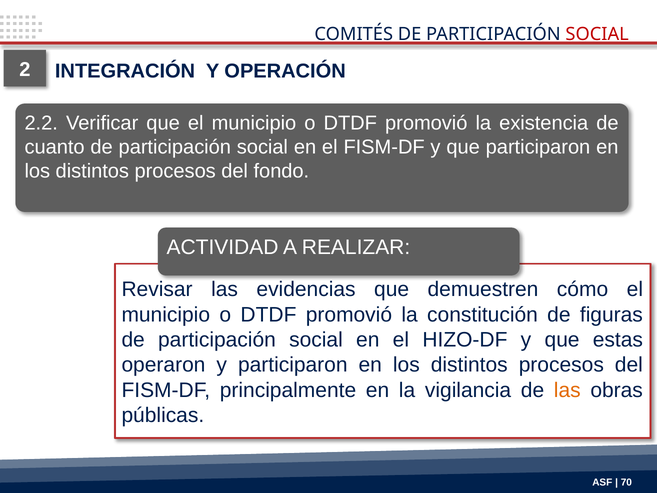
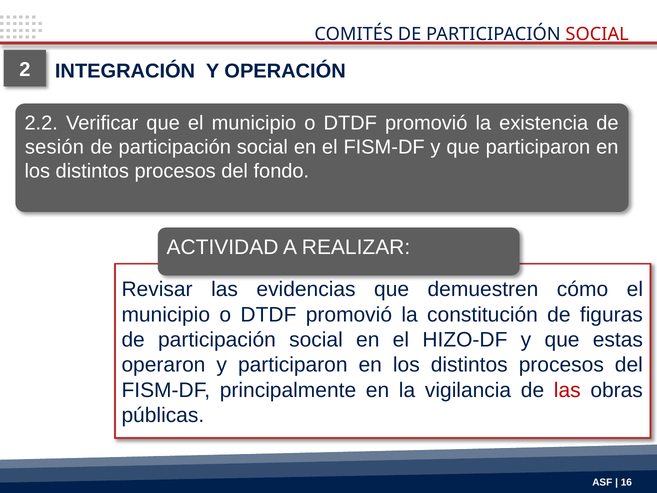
cuanto: cuanto -> sesión
las at (567, 390) colour: orange -> red
70: 70 -> 16
